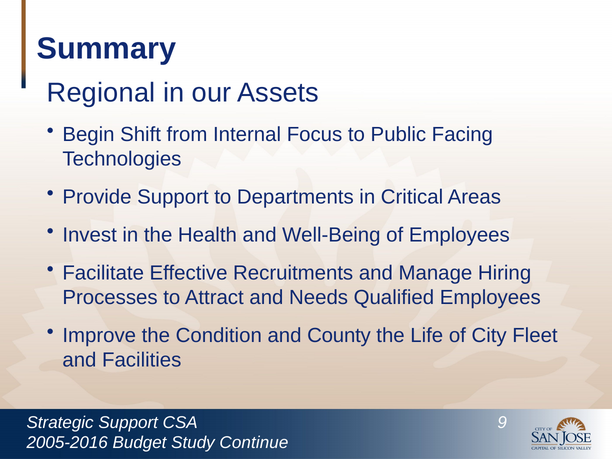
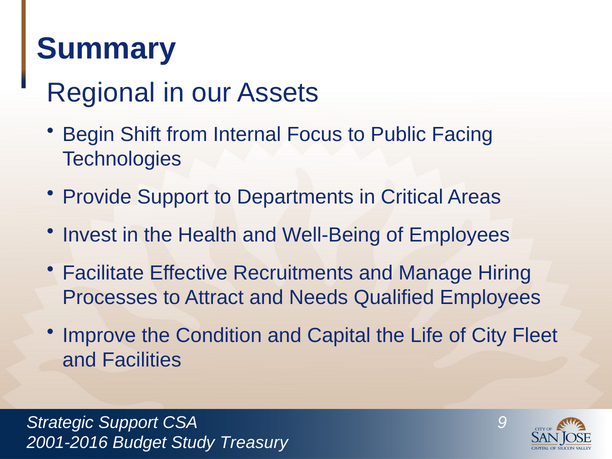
County: County -> Capital
2005-2016: 2005-2016 -> 2001-2016
Continue: Continue -> Treasury
